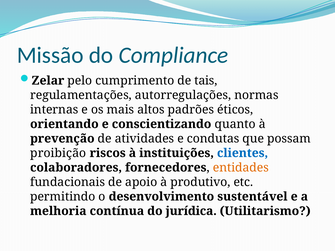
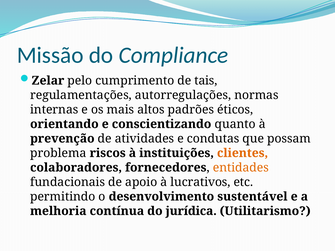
proibição: proibição -> problema
clientes colour: blue -> orange
produtivo: produtivo -> lucrativos
